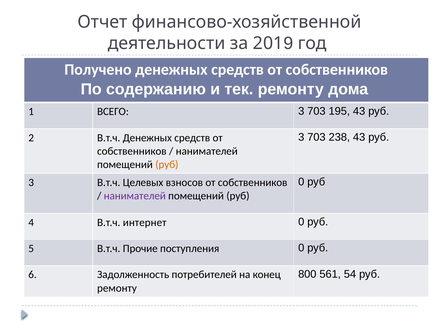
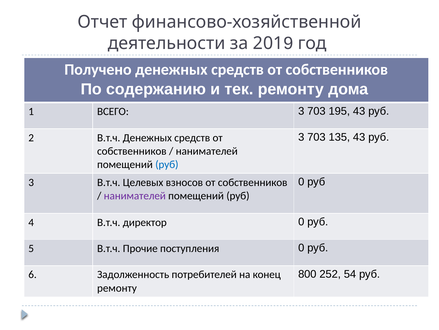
238: 238 -> 135
руб at (167, 164) colour: orange -> blue
интернет: интернет -> директор
561: 561 -> 252
